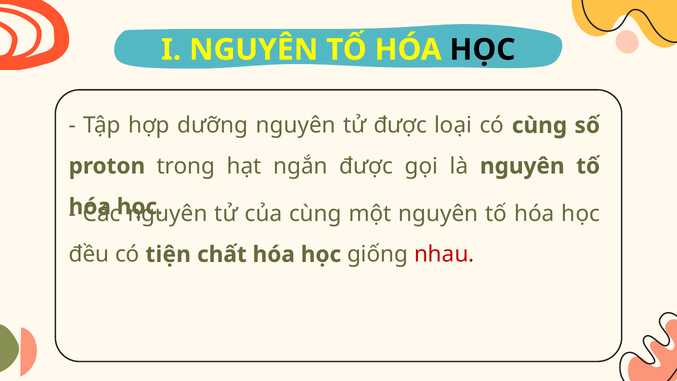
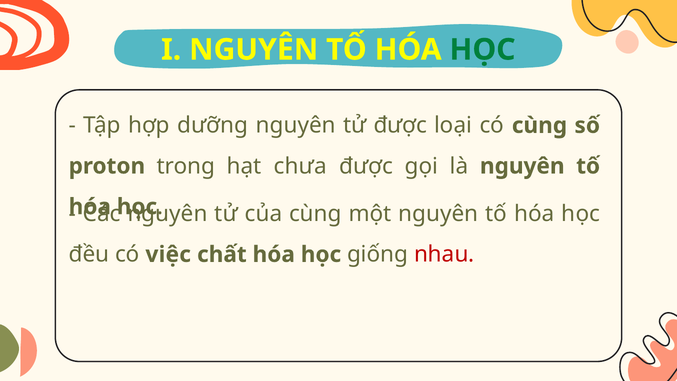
HỌC colour: black -> green
ngắn: ngắn -> chưa
tiện: tiện -> việc
